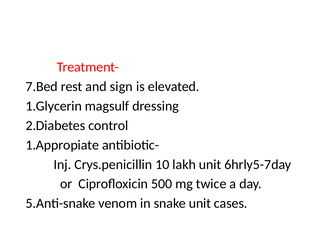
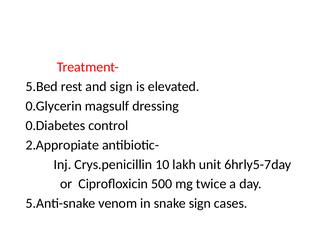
7.Bed: 7.Bed -> 5.Bed
1.Glycerin: 1.Glycerin -> 0.Glycerin
2.Diabetes: 2.Diabetes -> 0.Diabetes
1.Appropiate: 1.Appropiate -> 2.Appropiate
snake unit: unit -> sign
